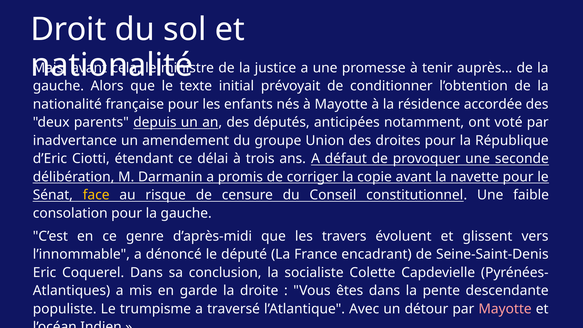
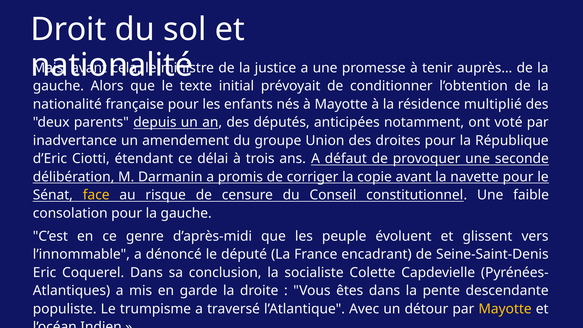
accordée: accordée -> multiplié
travers: travers -> peuple
Mayotte at (505, 309) colour: pink -> yellow
